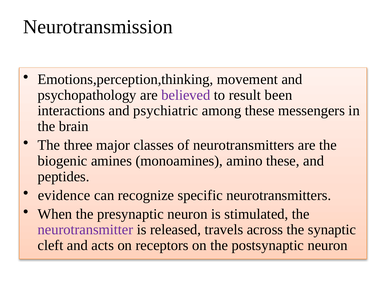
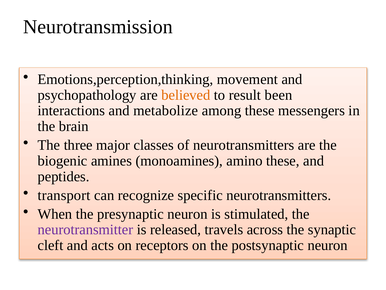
believed colour: purple -> orange
psychiatric: psychiatric -> metabolize
evidence: evidence -> transport
